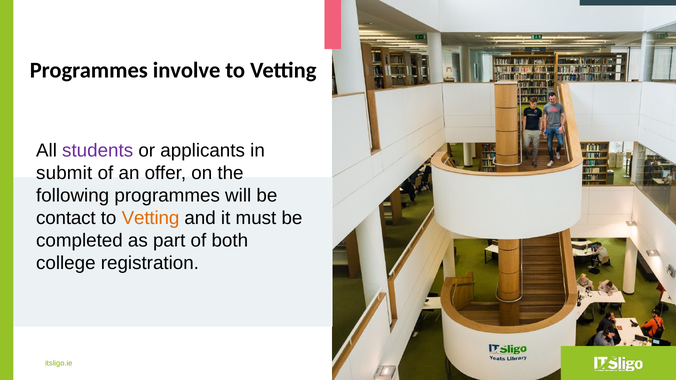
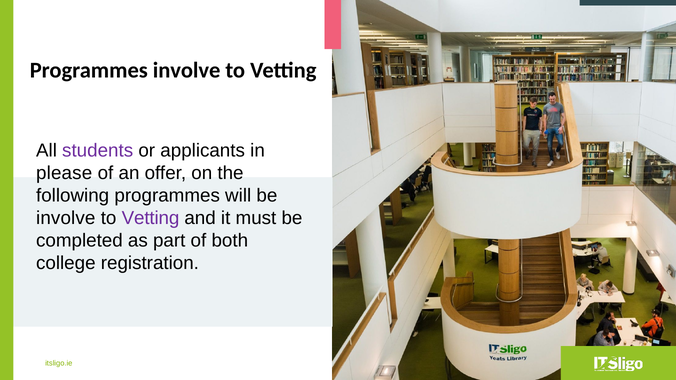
submit: submit -> please
contact at (66, 218): contact -> involve
Vetting at (151, 218) colour: orange -> purple
